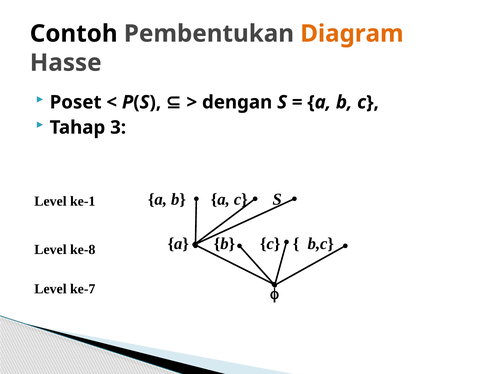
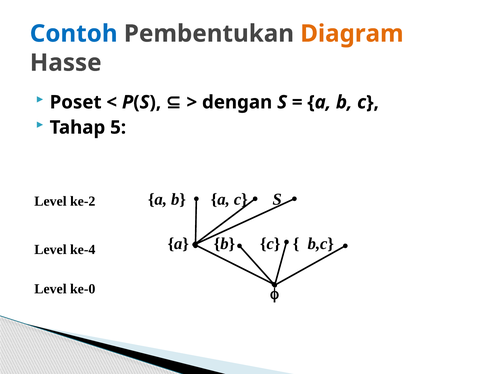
Contoh colour: black -> blue
3: 3 -> 5
ke-1: ke-1 -> ke-2
ke-8: ke-8 -> ke-4
ke-7: ke-7 -> ke-0
